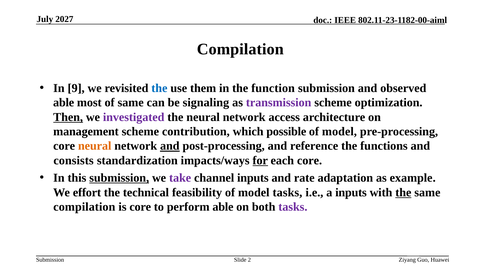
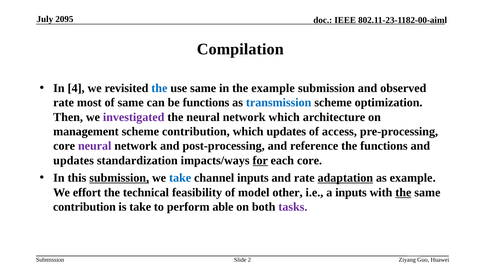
2027: 2027 -> 2095
9: 9 -> 4
use them: them -> same
the function: function -> example
able at (64, 102): able -> rate
be signaling: signaling -> functions
transmission colour: purple -> blue
Then underline: present -> none
network access: access -> which
which possible: possible -> updates
model at (339, 131): model -> access
neural at (95, 146) colour: orange -> purple
and at (170, 146) underline: present -> none
consists at (74, 160): consists -> updates
take at (180, 178) colour: purple -> blue
adaptation underline: none -> present
model tasks: tasks -> other
compilation at (84, 206): compilation -> contribution
is core: core -> take
